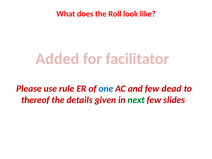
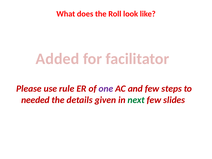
one colour: blue -> purple
dead: dead -> steps
thereof: thereof -> needed
